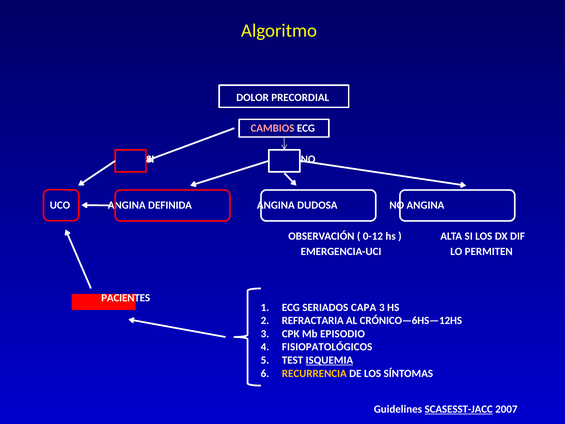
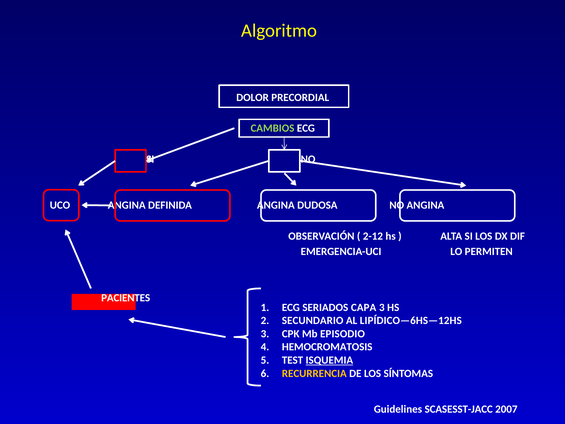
CAMBIOS colour: pink -> light green
0-12: 0-12 -> 2-12
REFRACTARIA: REFRACTARIA -> SECUNDARIO
CRÓNICO—6HS—12HS: CRÓNICO—6HS—12HS -> LIPÍDICO—6HS—12HS
FISIOPATOLÓGICOS: FISIOPATOLÓGICOS -> HEMOCROMATOSIS
SCASESST-JACC underline: present -> none
